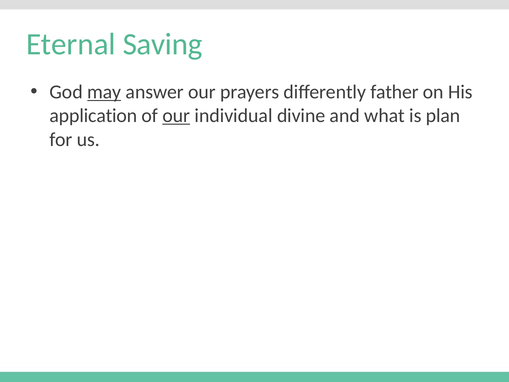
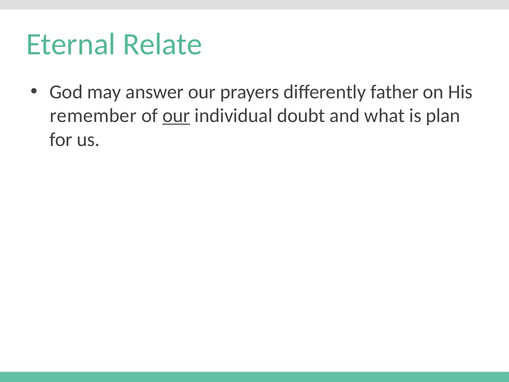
Saving: Saving -> Relate
may underline: present -> none
application: application -> remember
divine: divine -> doubt
